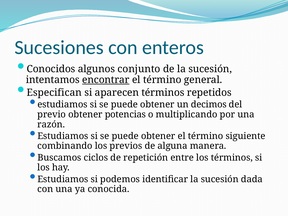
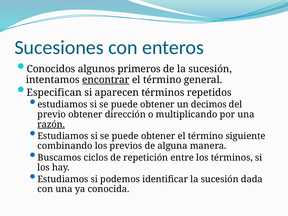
conjunto: conjunto -> primeros
potencias: potencias -> dirección
razón underline: none -> present
